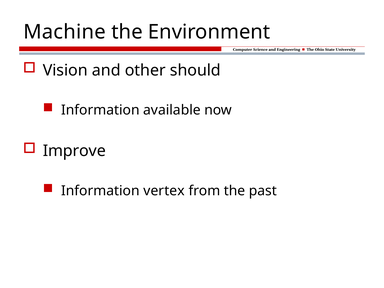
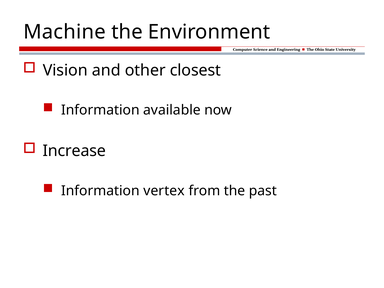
should: should -> closest
Improve: Improve -> Increase
